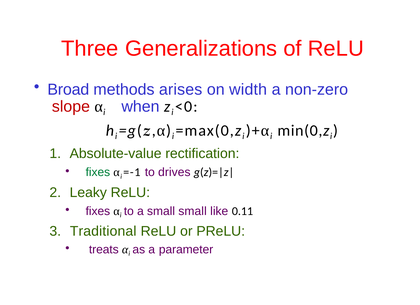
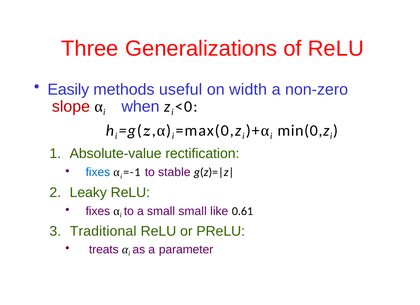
Broad: Broad -> Easily
arises: arises -> useful
fixes at (98, 172) colour: green -> blue
drives: drives -> stable
0.11: 0.11 -> 0.61
